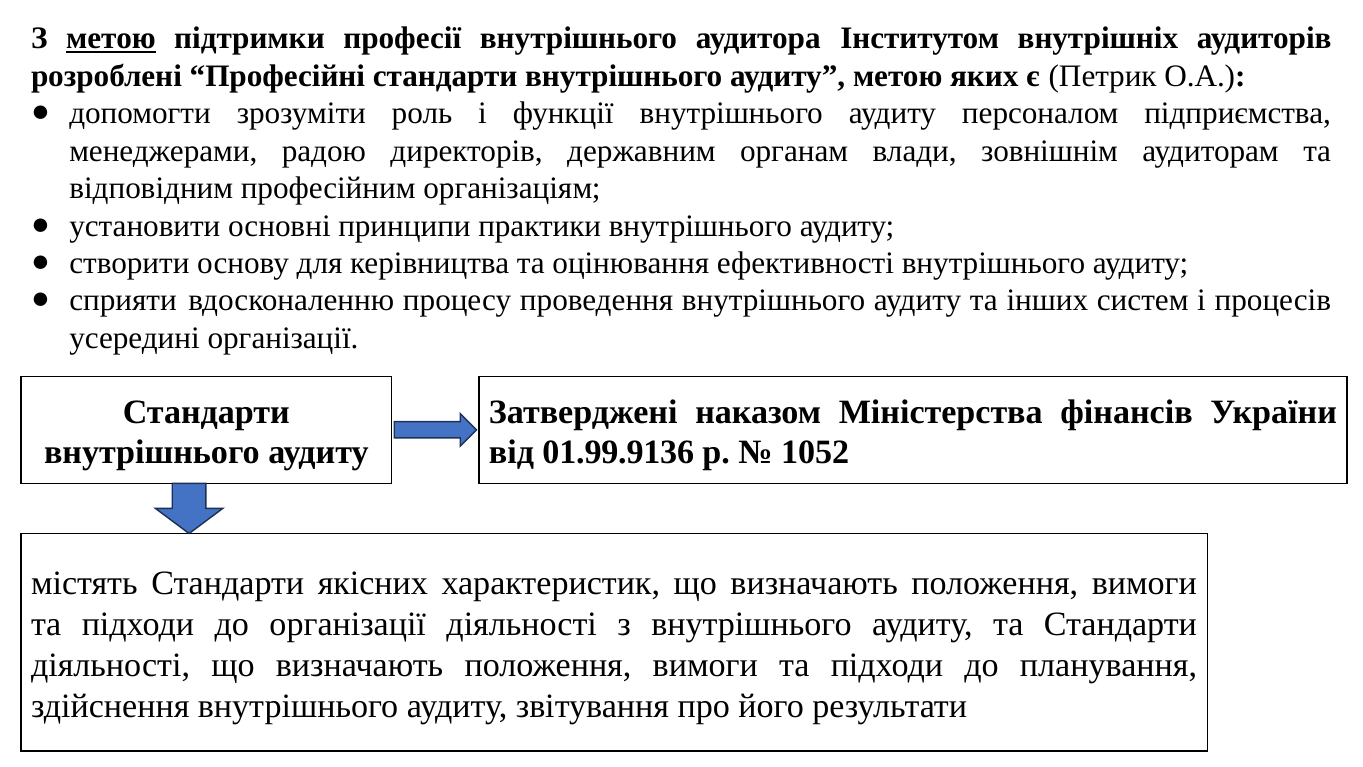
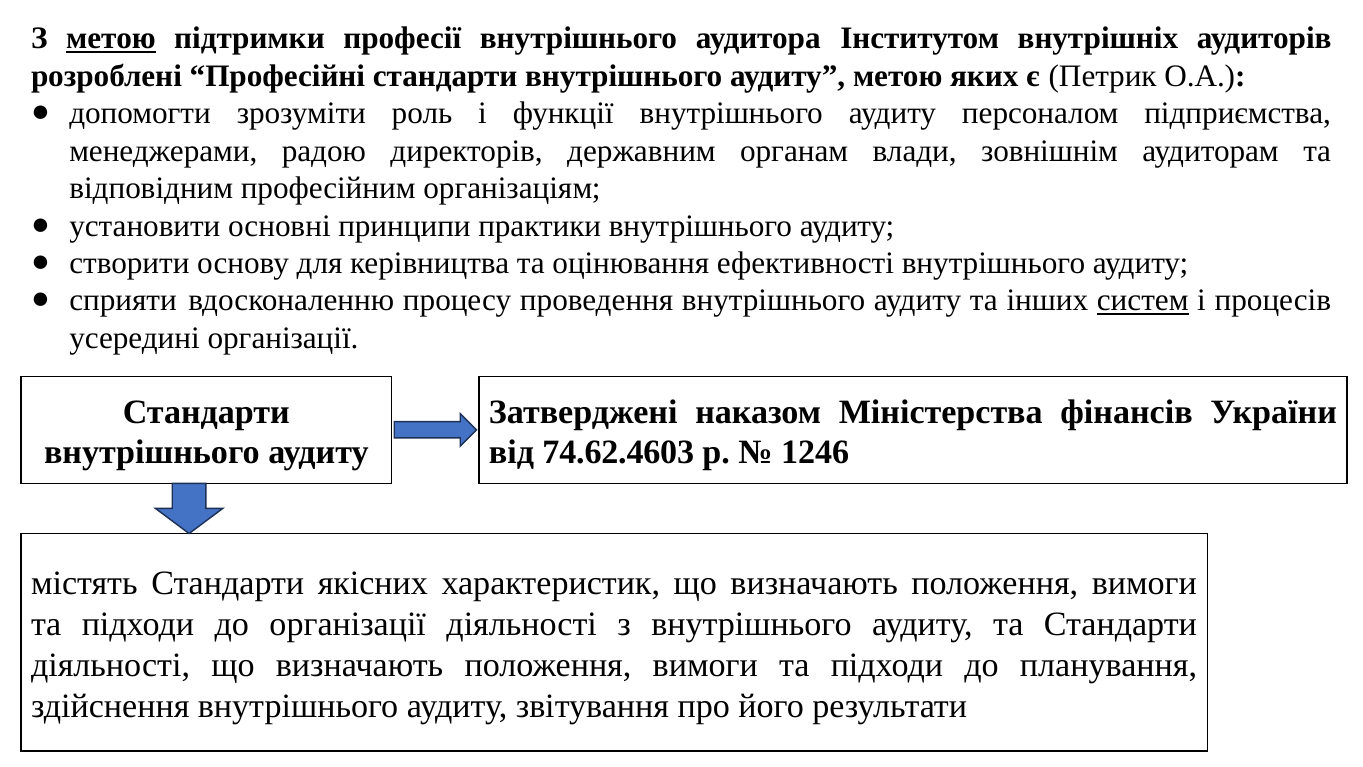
систем underline: none -> present
01.99.9136: 01.99.9136 -> 74.62.4603
1052: 1052 -> 1246
